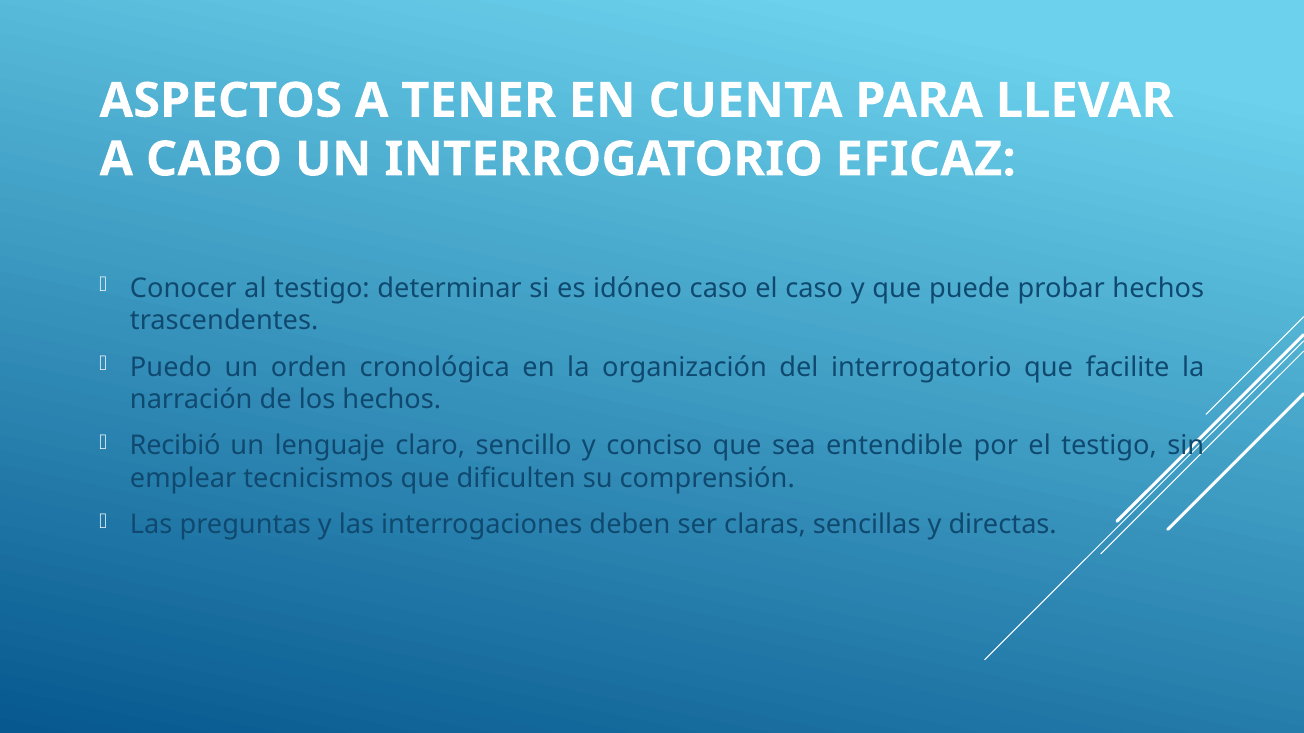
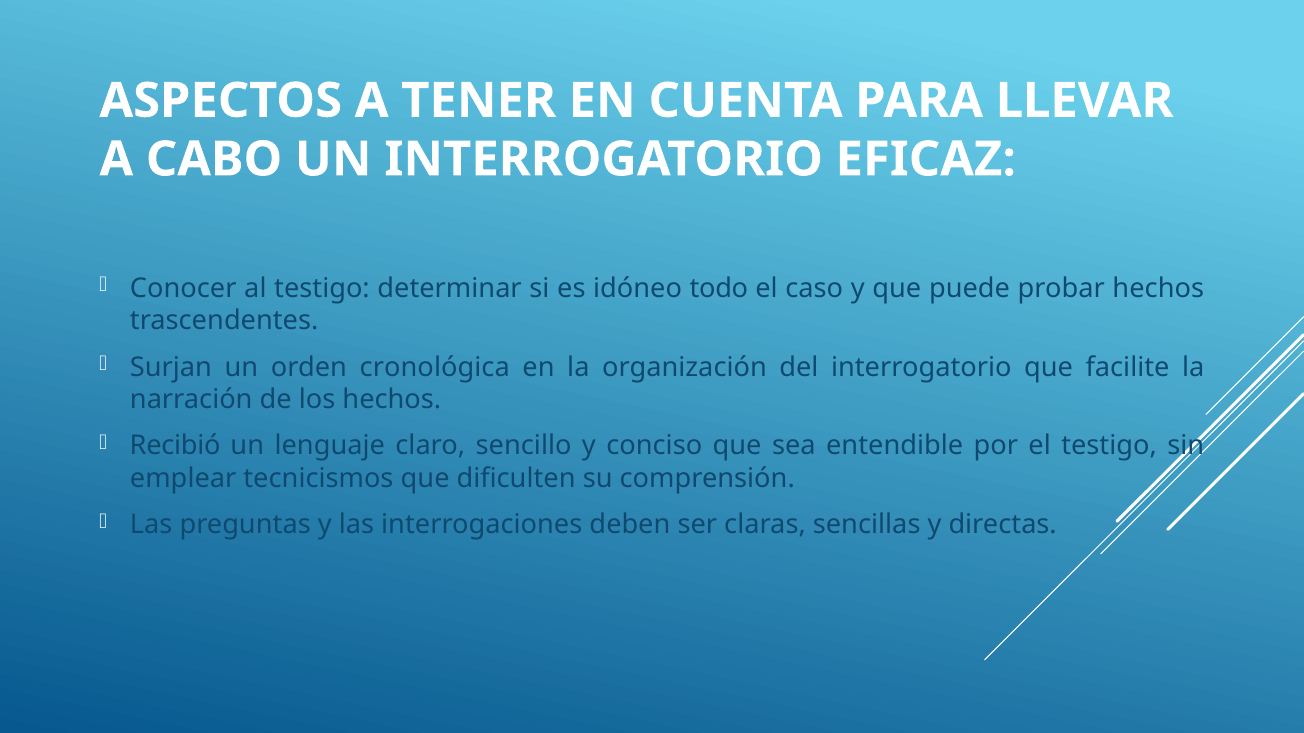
idóneo caso: caso -> todo
Puedo: Puedo -> Surjan
